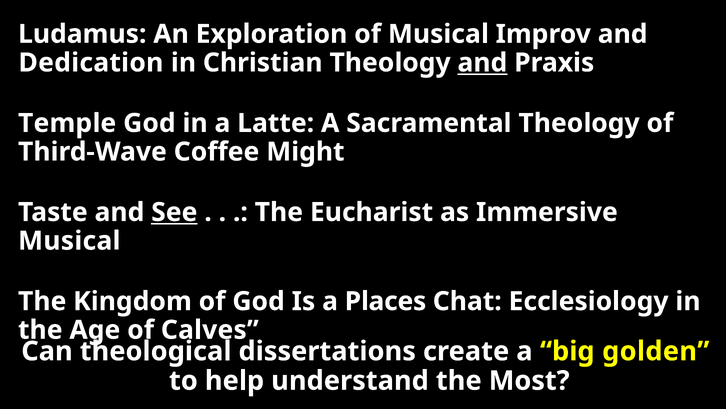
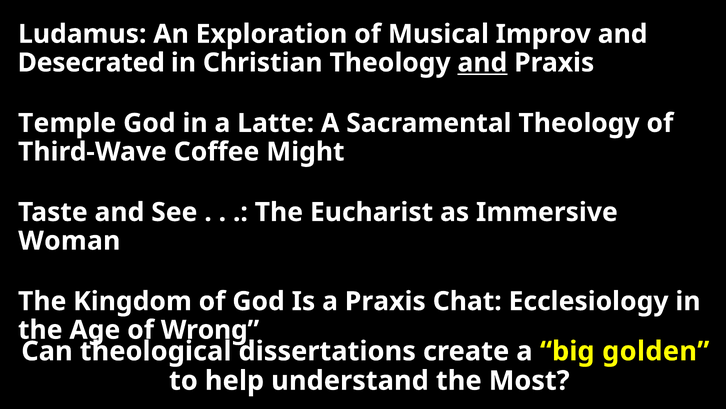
Dedication: Dedication -> Desecrated
See underline: present -> none
Musical at (69, 241): Musical -> Woman
a Places: Places -> Praxis
Calves: Calves -> Wrong
